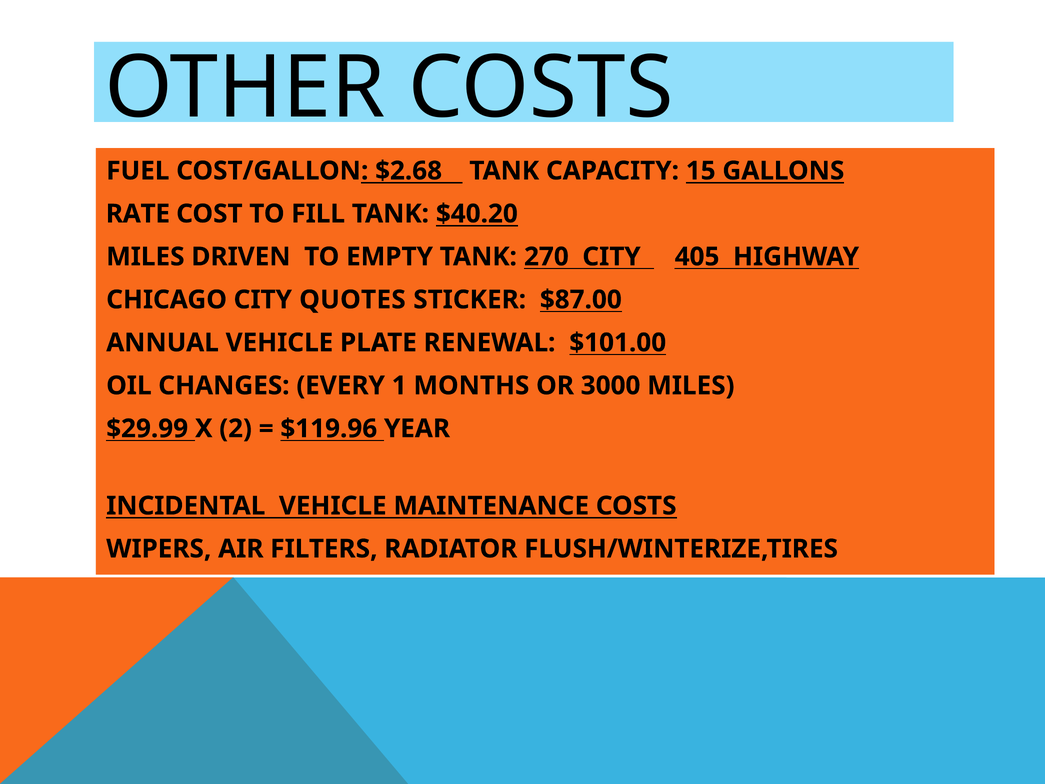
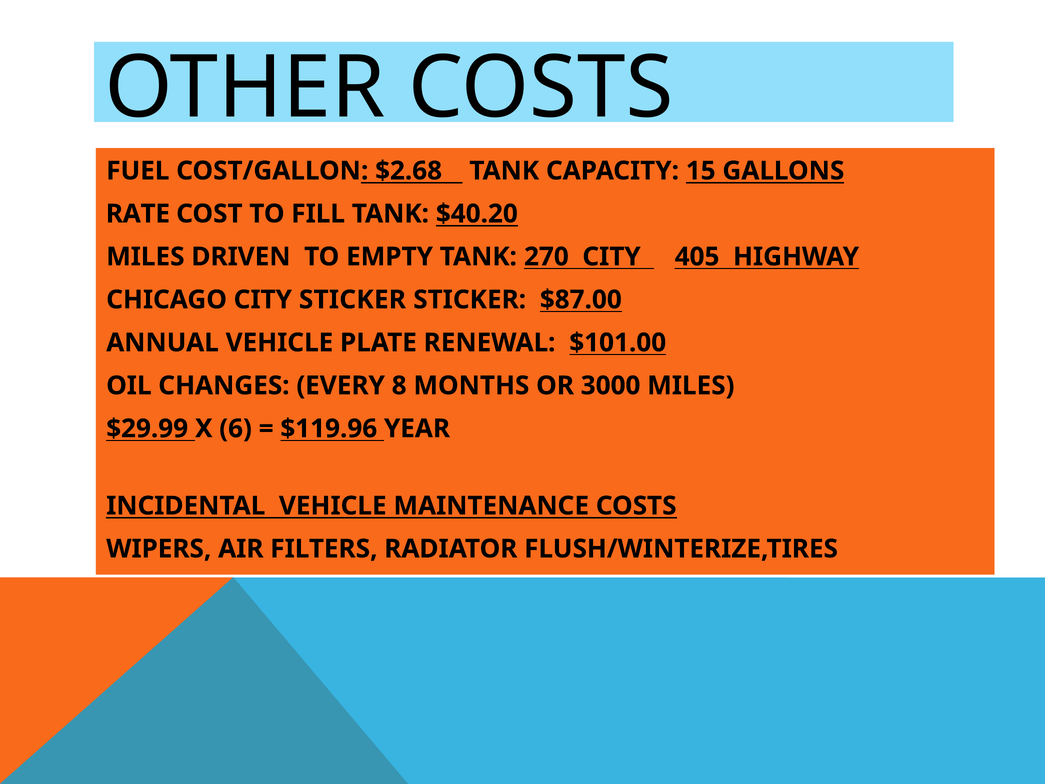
CITY QUOTES: QUOTES -> STICKER
1: 1 -> 8
2: 2 -> 6
